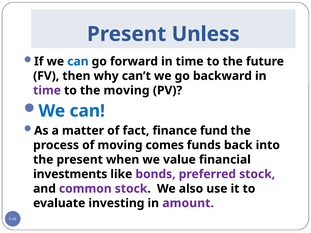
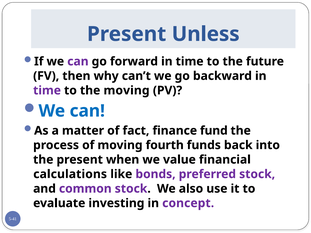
can at (78, 61) colour: blue -> purple
comes: comes -> fourth
investments: investments -> calculations
amount: amount -> concept
